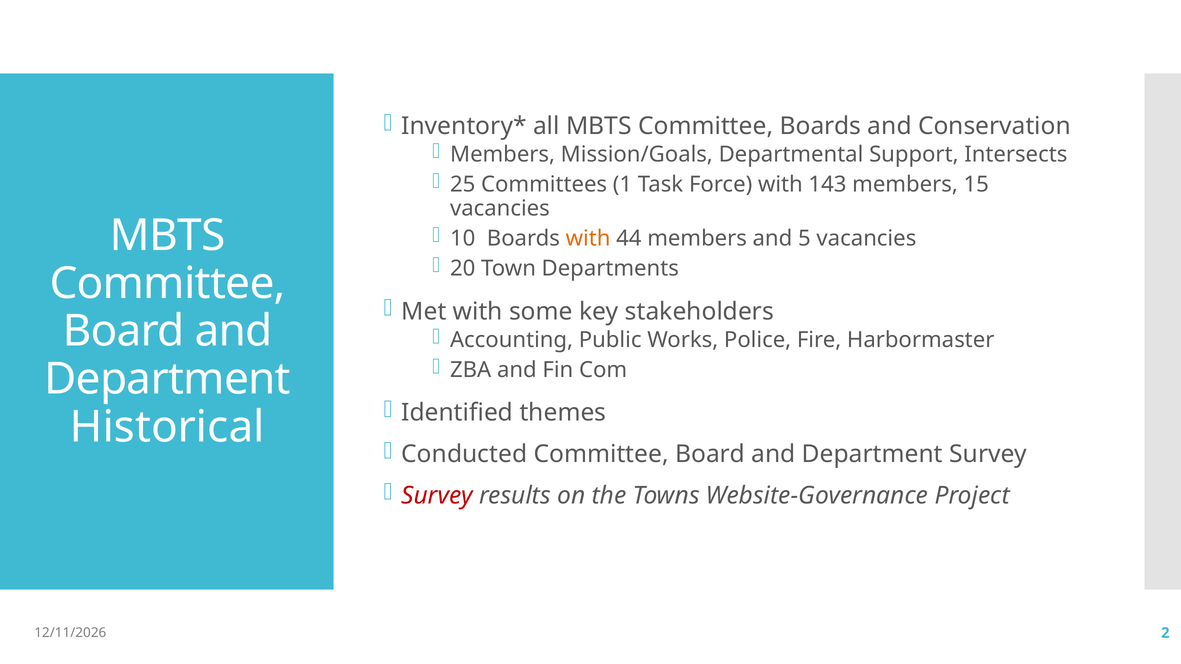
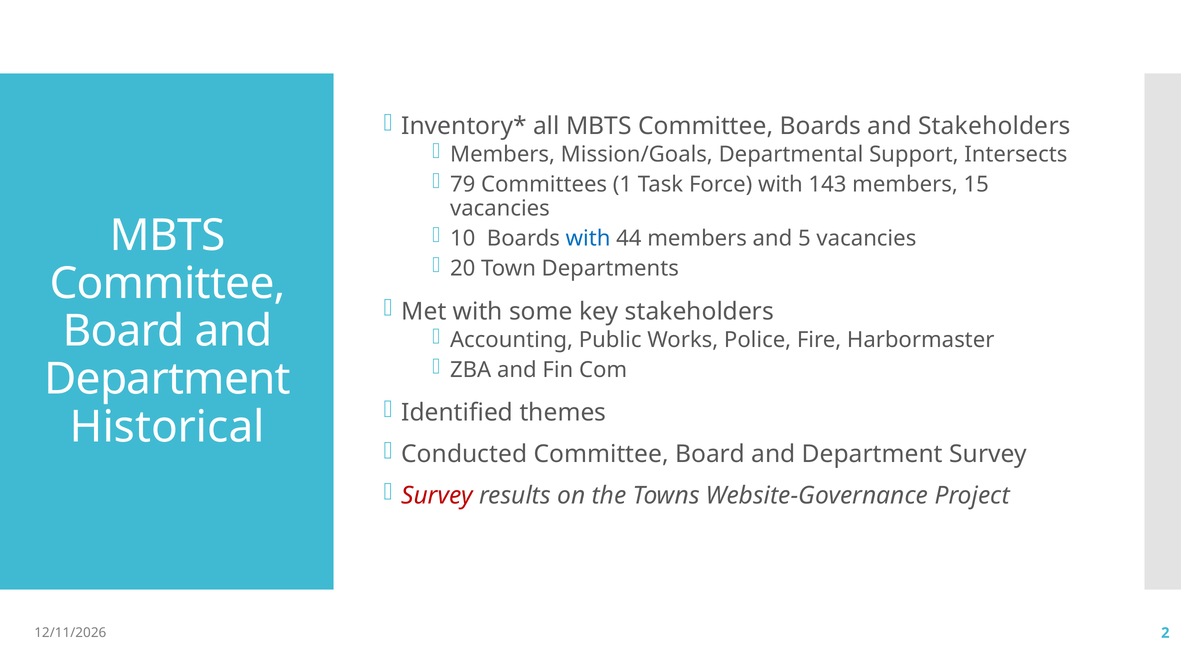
and Conservation: Conservation -> Stakeholders
25: 25 -> 79
with at (588, 238) colour: orange -> blue
